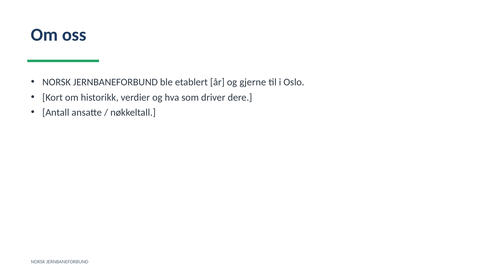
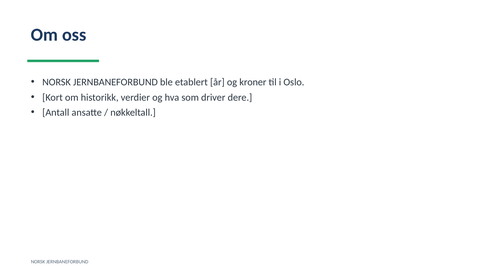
gjerne: gjerne -> kroner
